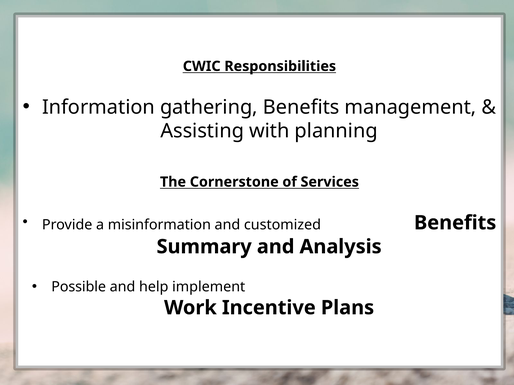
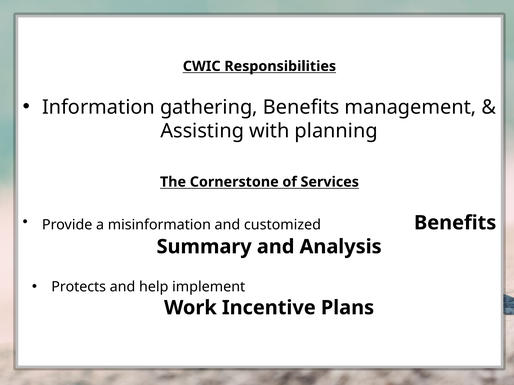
Possible: Possible -> Protects
